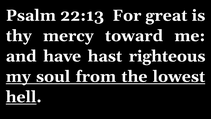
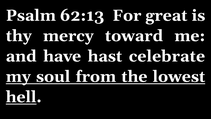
22:13: 22:13 -> 62:13
righteous: righteous -> celebrate
